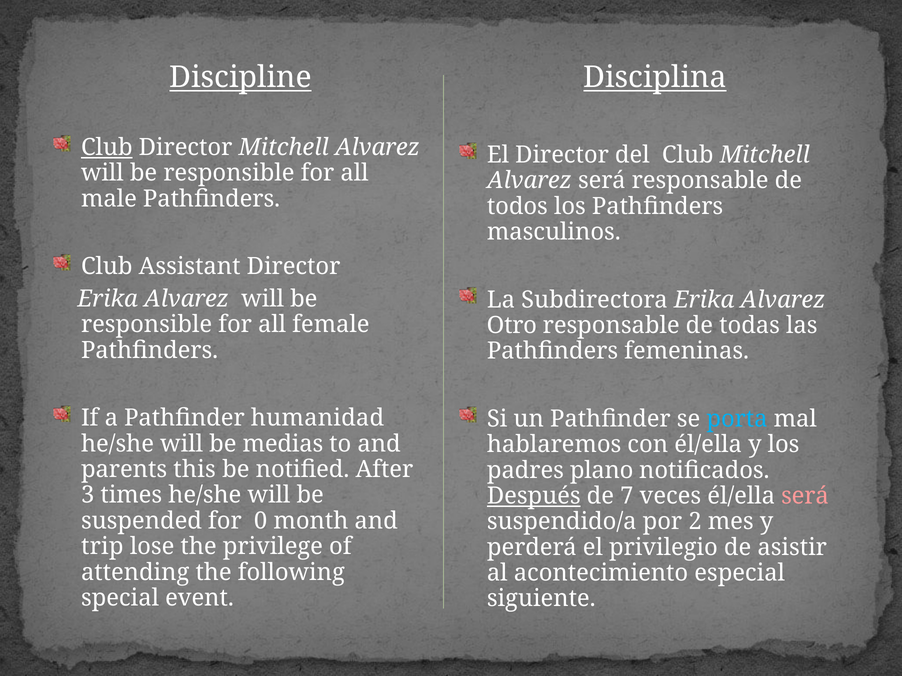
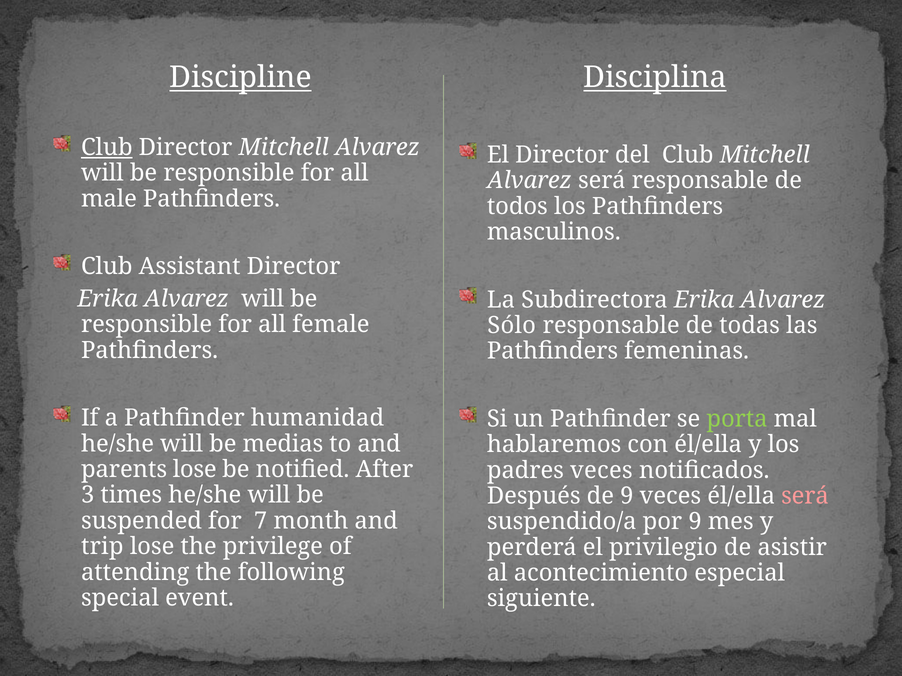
Otro: Otro -> Sólo
porta colour: light blue -> light green
parents this: this -> lose
padres plano: plano -> veces
Después underline: present -> none
de 7: 7 -> 9
0: 0 -> 7
por 2: 2 -> 9
